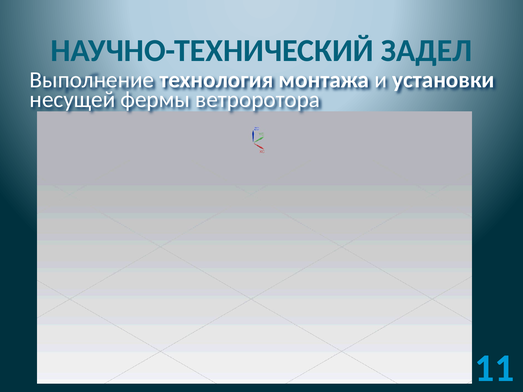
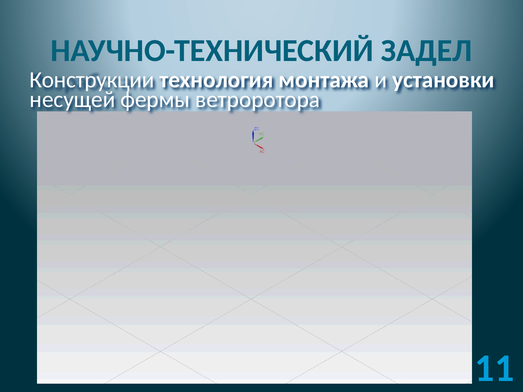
Выполнение: Выполнение -> Конструкции
